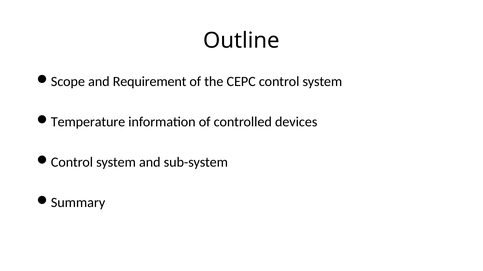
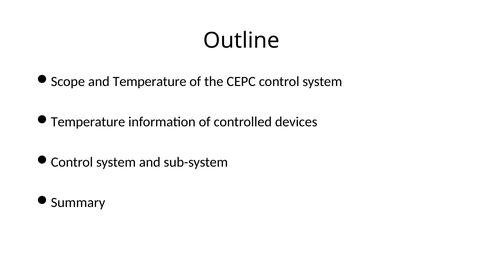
and Requirement: Requirement -> Temperature
